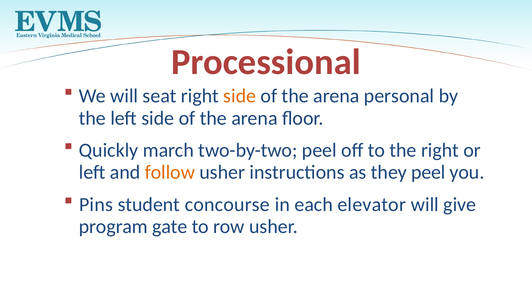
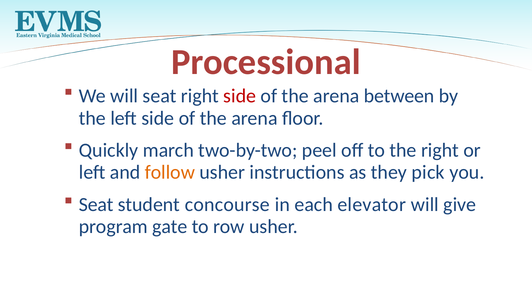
side at (240, 96) colour: orange -> red
personal: personal -> between
they peel: peel -> pick
Pins at (96, 205): Pins -> Seat
